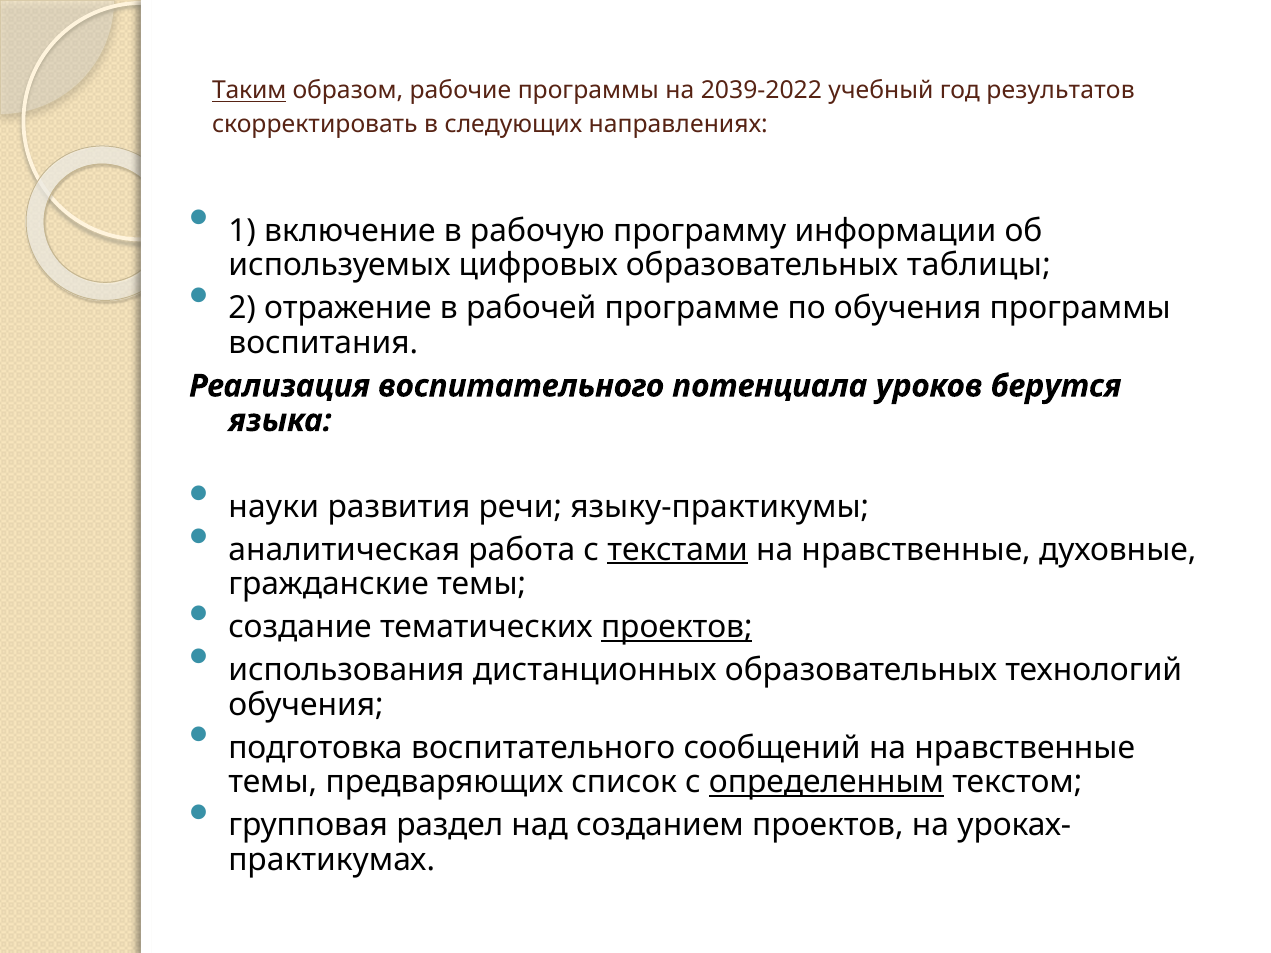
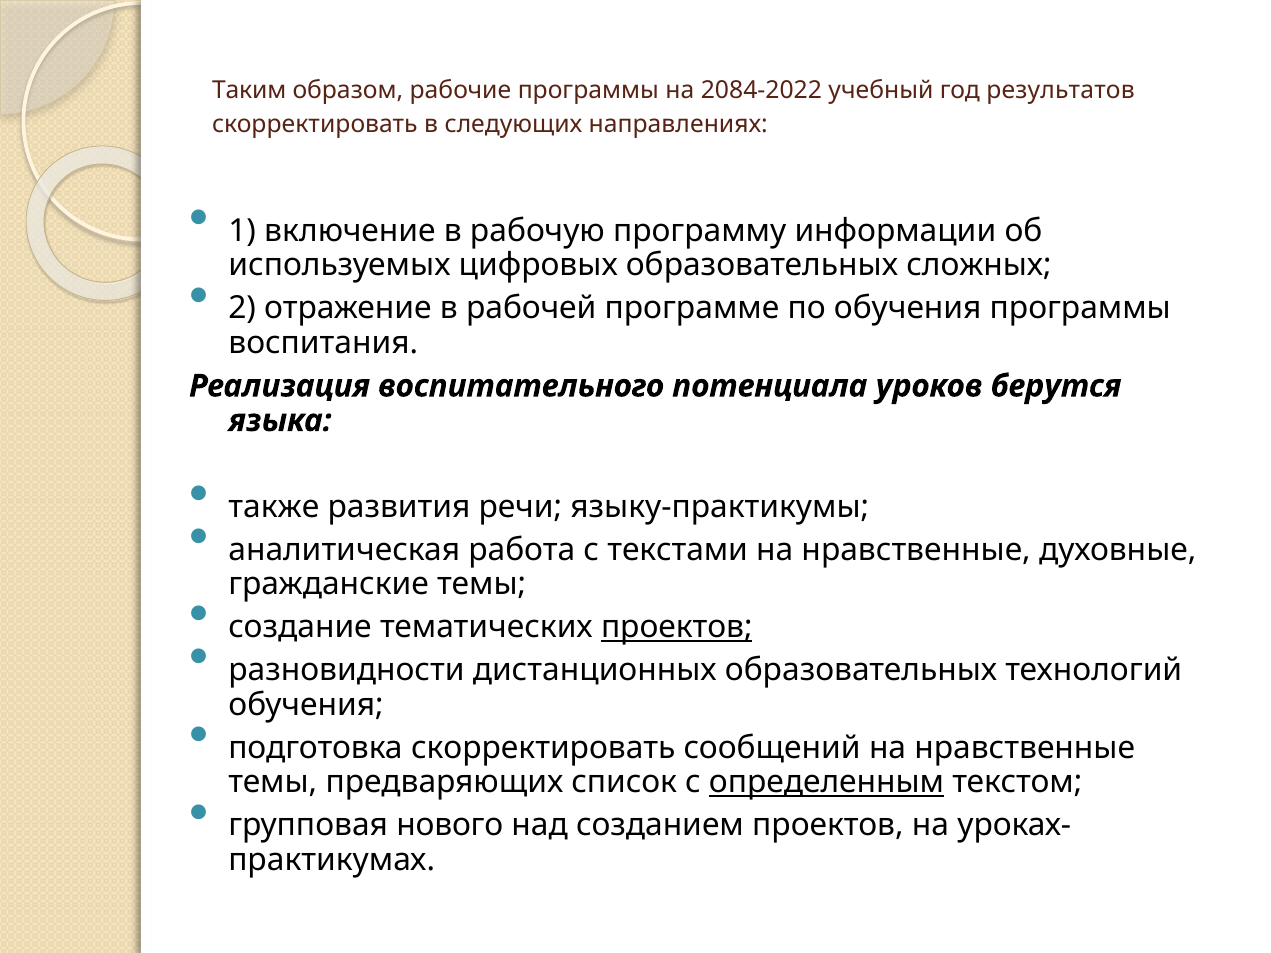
Таким underline: present -> none
2039-2022: 2039-2022 -> 2084-2022
таблицы: таблицы -> сложных
науки: науки -> также
текстами underline: present -> none
использования: использования -> разновидности
подготовка воспитательного: воспитательного -> скорректировать
раздел: раздел -> нового
